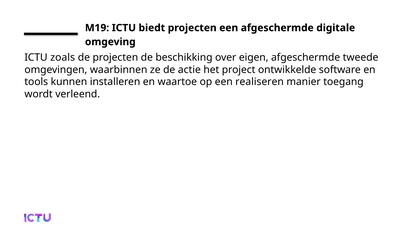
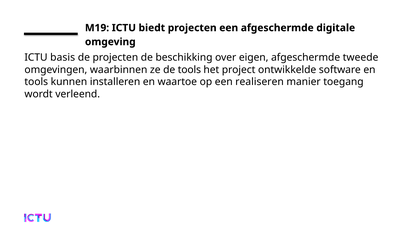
zoals: zoals -> basis
de actie: actie -> tools
